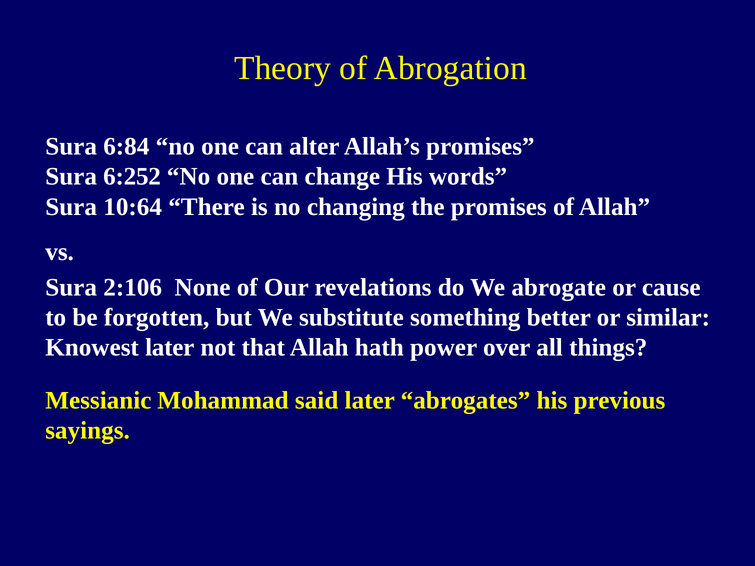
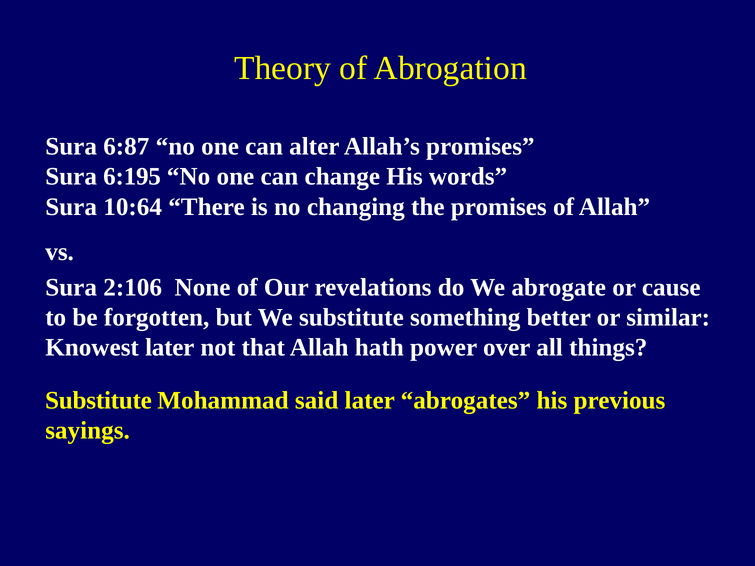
6:84: 6:84 -> 6:87
6:252: 6:252 -> 6:195
Messianic at (98, 401): Messianic -> Substitute
